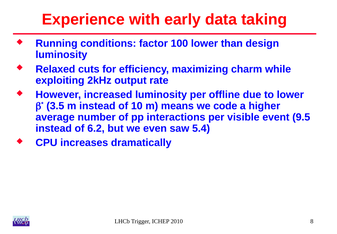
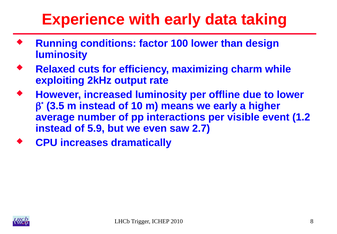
we code: code -> early
9.5: 9.5 -> 1.2
6.2: 6.2 -> 5.9
5.4: 5.4 -> 2.7
